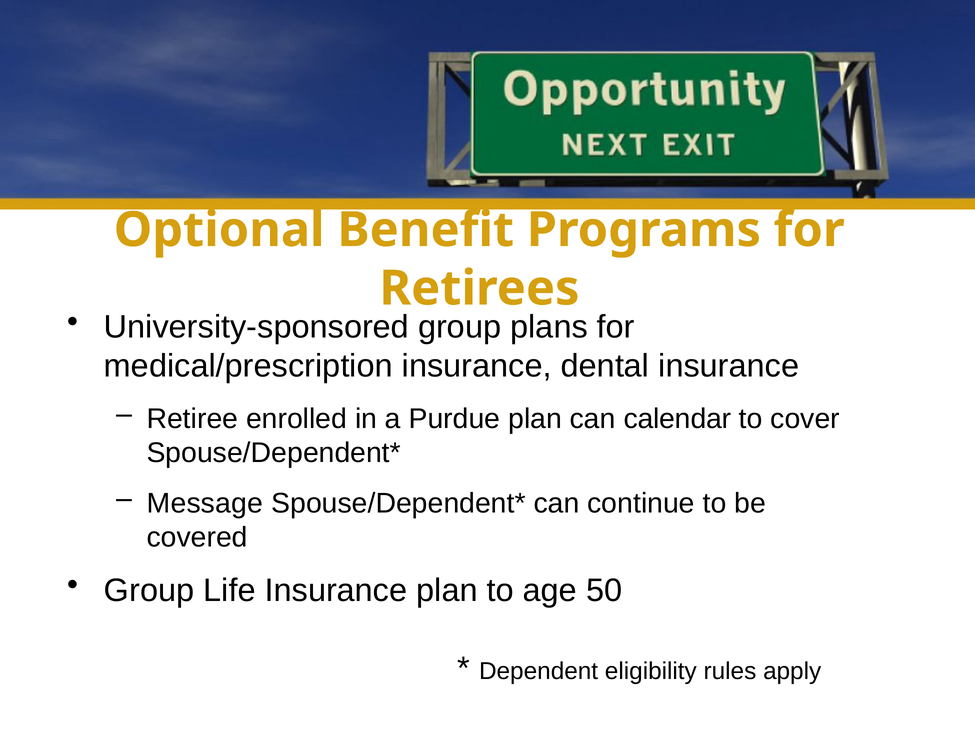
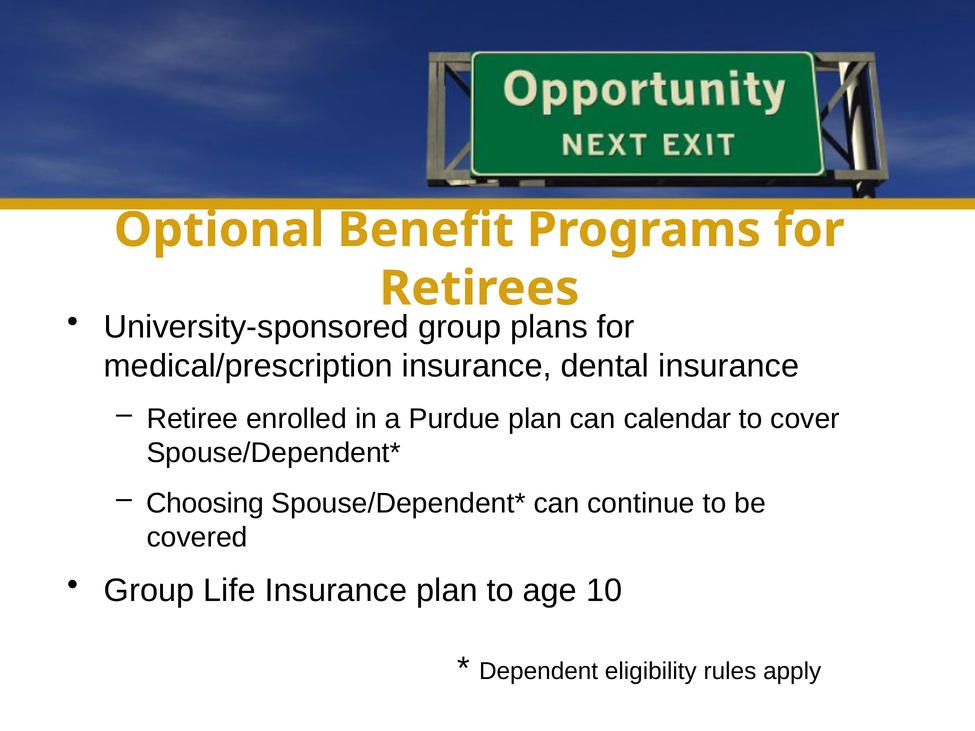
Message: Message -> Choosing
50: 50 -> 10
